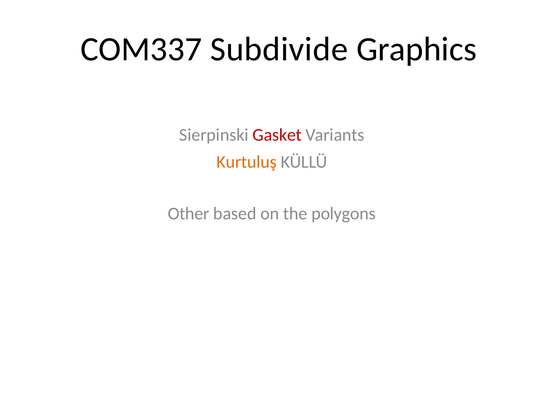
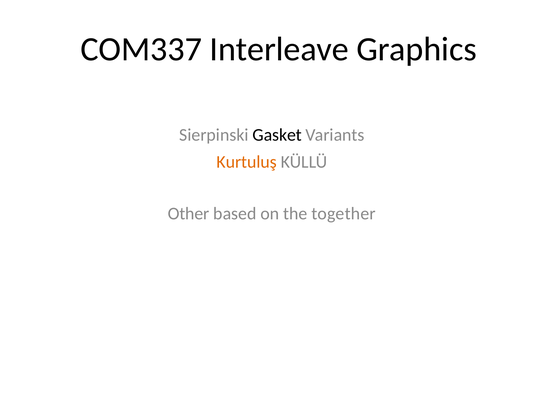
Subdivide: Subdivide -> Interleave
Gasket colour: red -> black
polygons: polygons -> together
